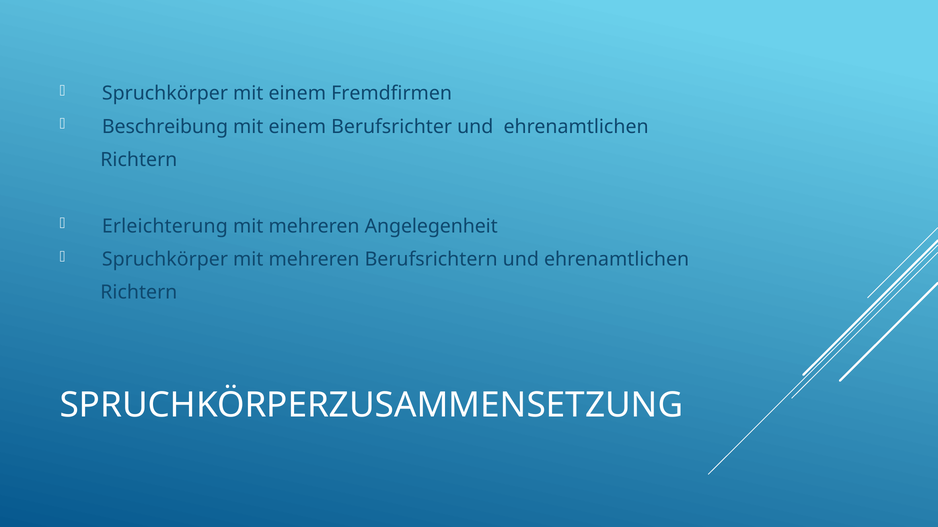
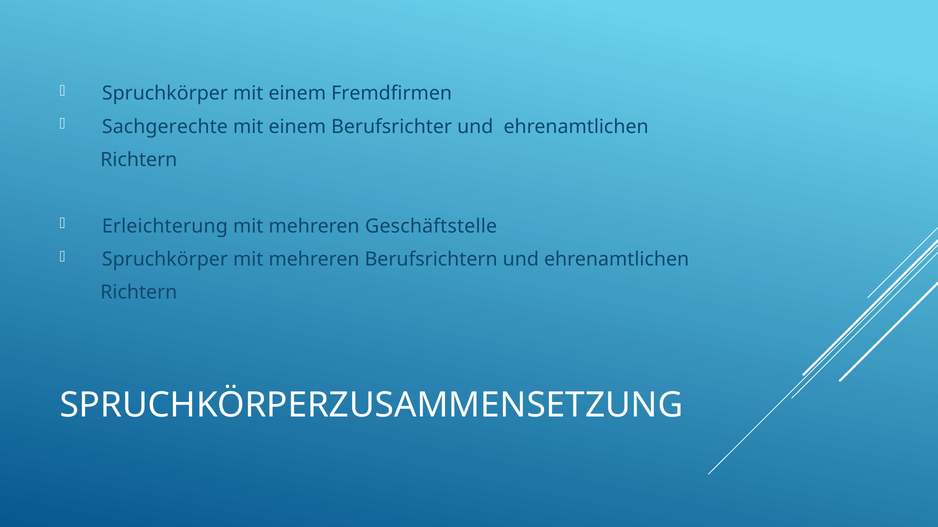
Beschreibung: Beschreibung -> Sachgerechte
Angelegenheit: Angelegenheit -> Geschäftstelle
